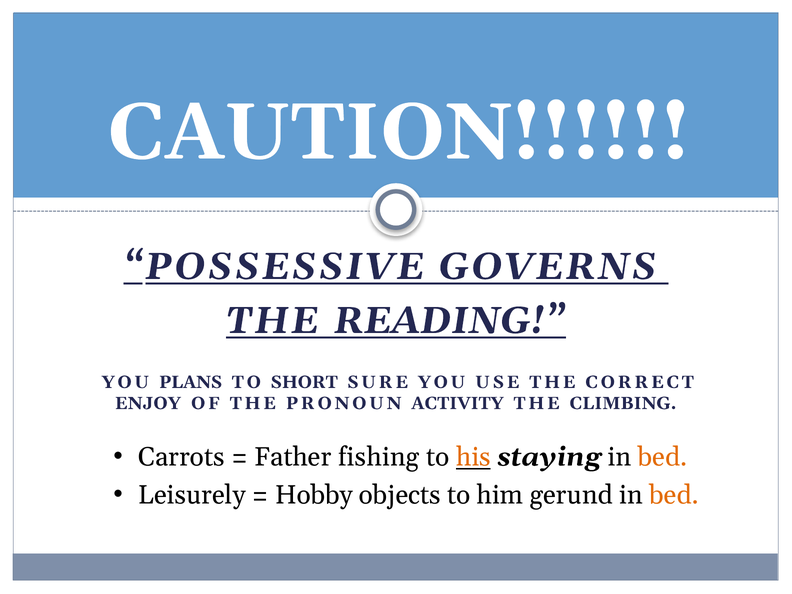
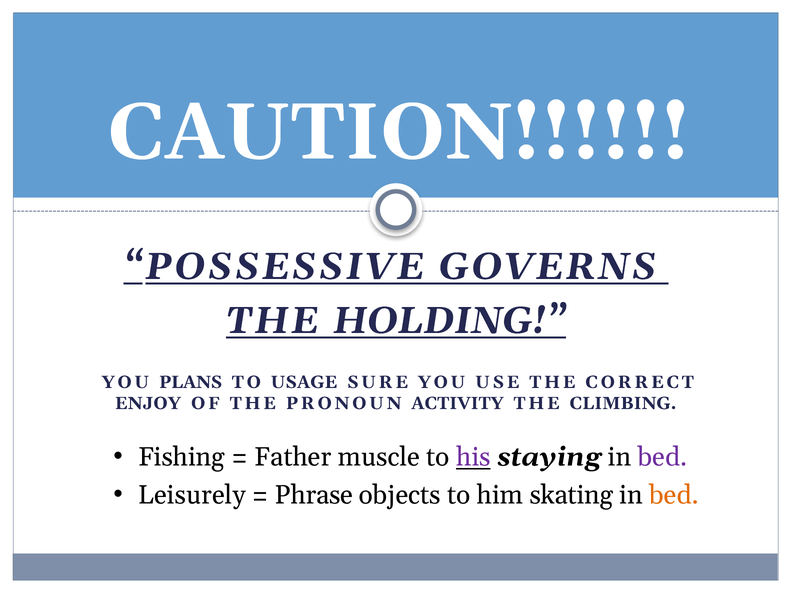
READING: READING -> HOLDING
SHORT: SHORT -> USAGE
Carrots: Carrots -> Fishing
fishing: fishing -> muscle
his colour: orange -> purple
bed at (663, 457) colour: orange -> purple
Hobby: Hobby -> Phrase
gerund: gerund -> skating
